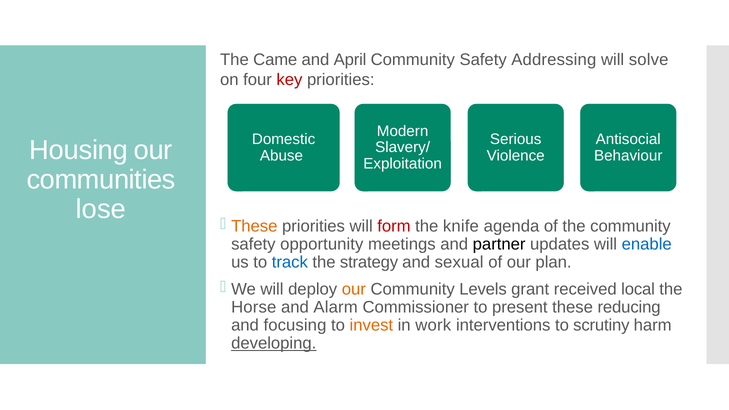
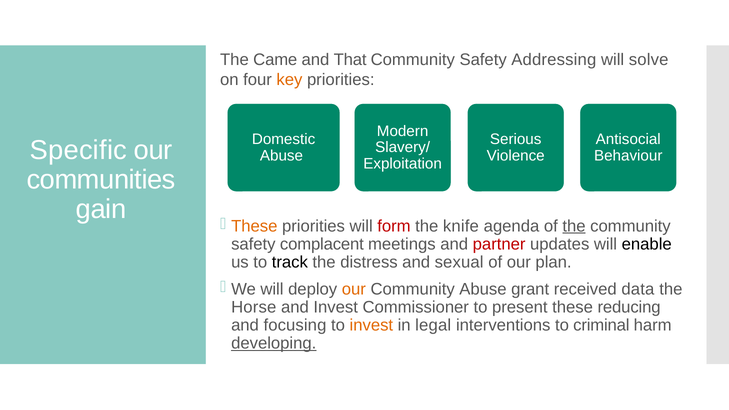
April: April -> That
key colour: red -> orange
Housing: Housing -> Specific
lose: lose -> gain
the at (574, 226) underline: none -> present
opportunity: opportunity -> complacent
partner colour: black -> red
enable colour: blue -> black
track colour: blue -> black
strategy: strategy -> distress
Community Levels: Levels -> Abuse
local: local -> data
and Alarm: Alarm -> Invest
work: work -> legal
scrutiny: scrutiny -> criminal
